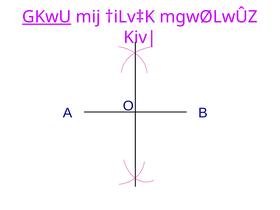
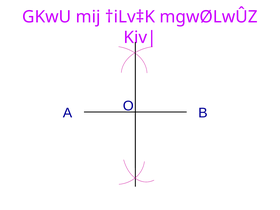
GKwU underline: present -> none
